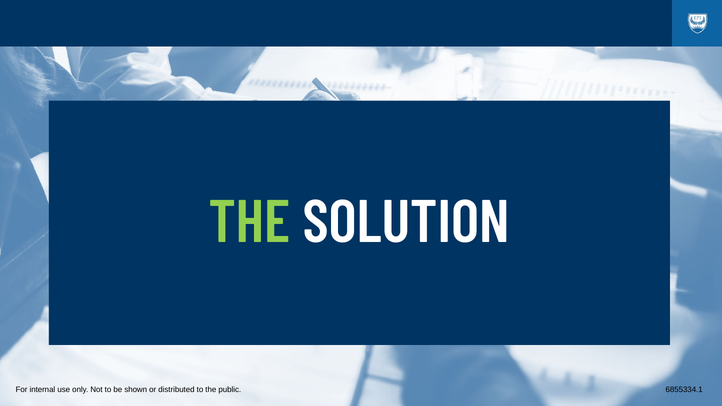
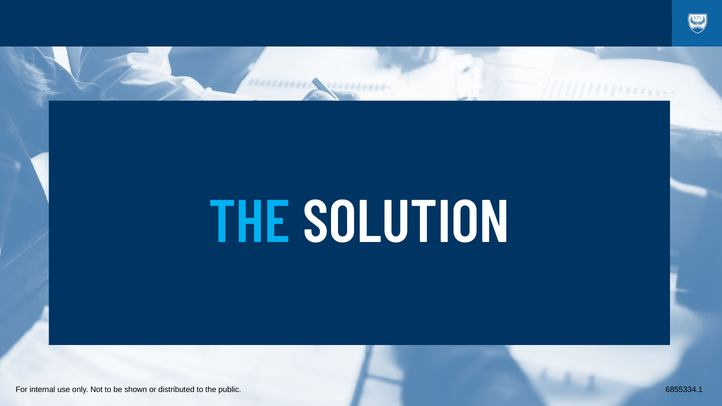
THE at (250, 223) colour: light green -> light blue
